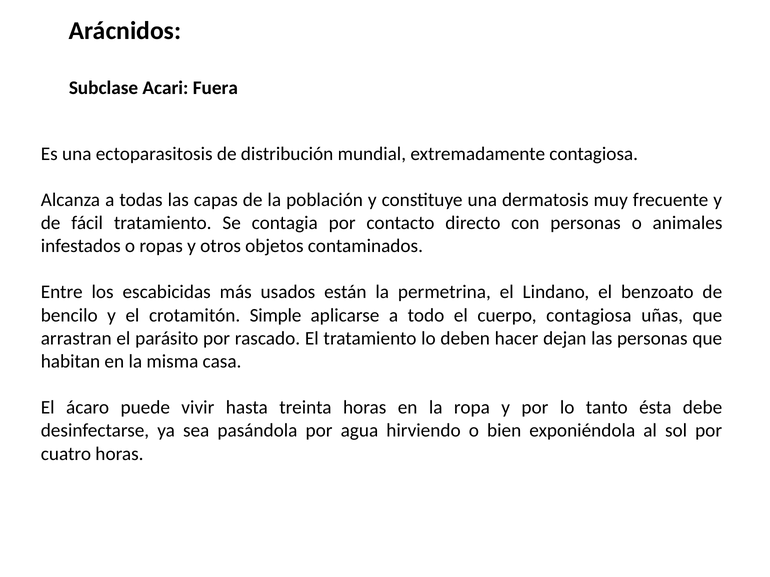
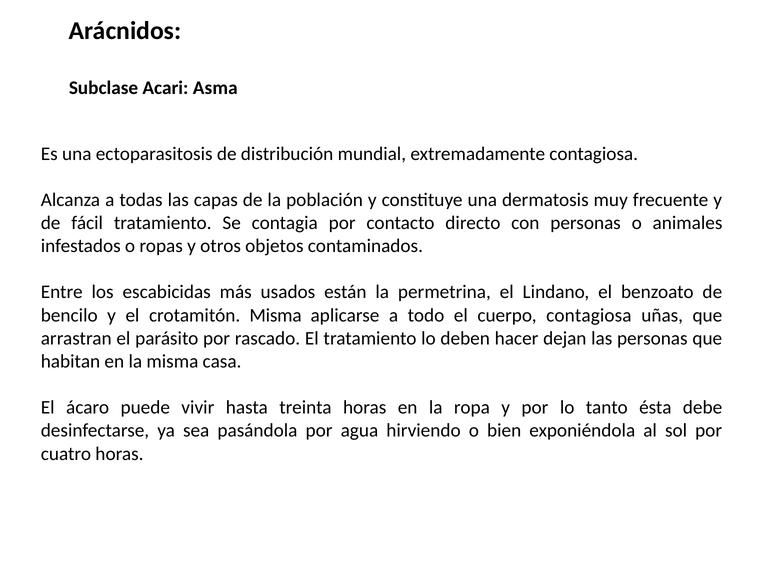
Fuera: Fuera -> Asma
crotamitón Simple: Simple -> Misma
